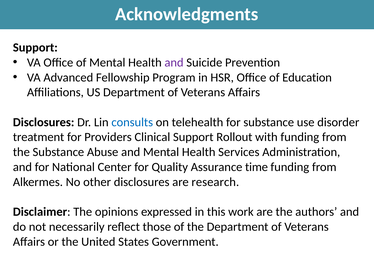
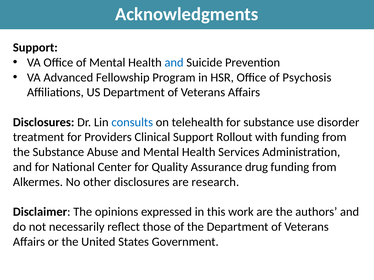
and at (174, 63) colour: purple -> blue
Education: Education -> Psychosis
time: time -> drug
